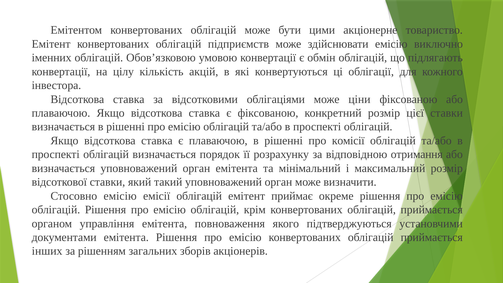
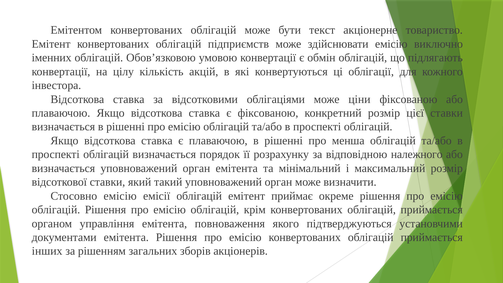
цими: цими -> текст
комісії: комісії -> менша
отримання: отримання -> належного
